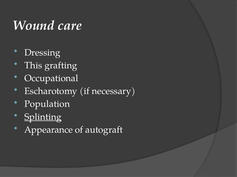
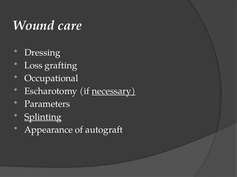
This: This -> Loss
necessary underline: none -> present
Population: Population -> Parameters
